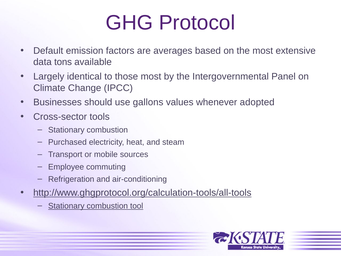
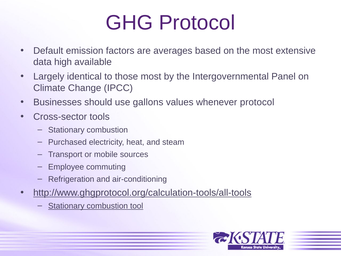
tons: tons -> high
whenever adopted: adopted -> protocol
